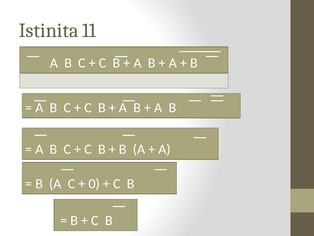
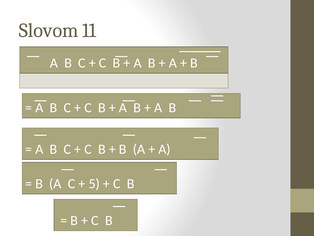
Istinita: Istinita -> Slovom
0: 0 -> 5
